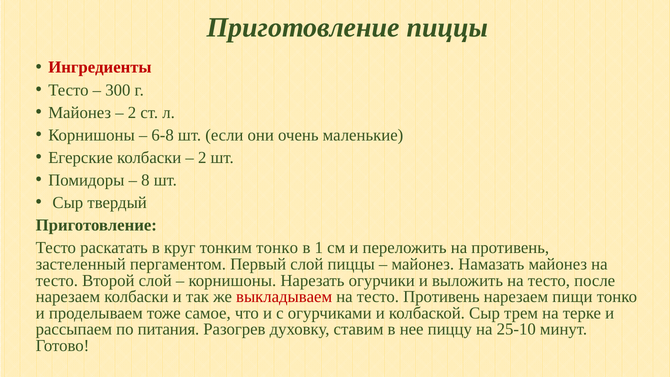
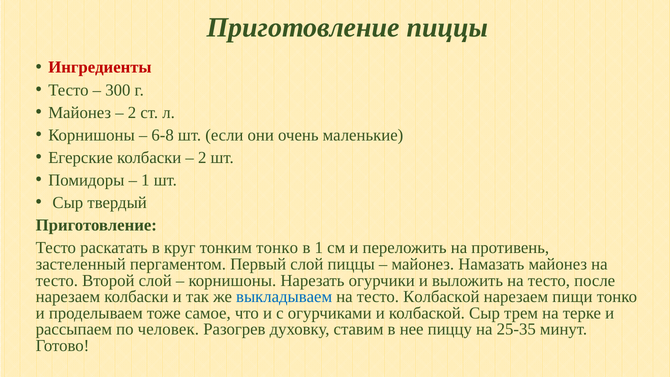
8 at (145, 180): 8 -> 1
выкладываем colour: red -> blue
тесто Противень: Противень -> Колбаской
питания: питания -> человек
25-10: 25-10 -> 25-35
